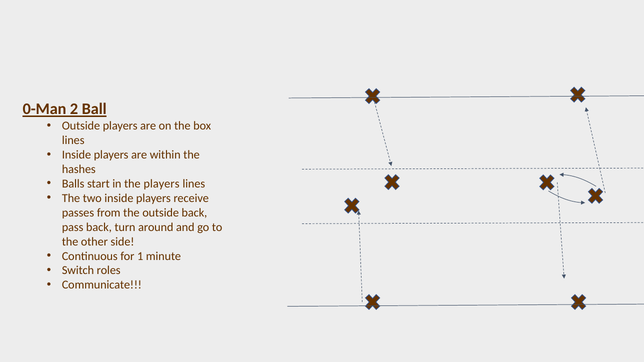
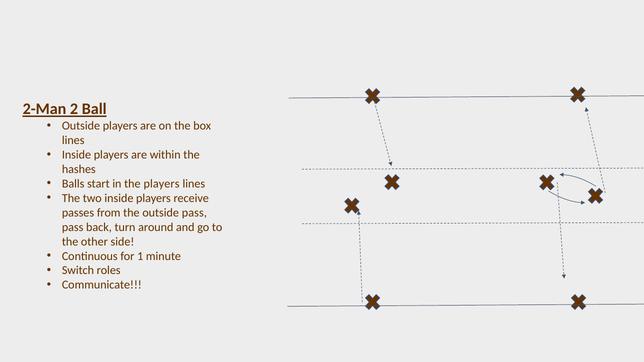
0-Man: 0-Man -> 2-Man
outside back: back -> pass
